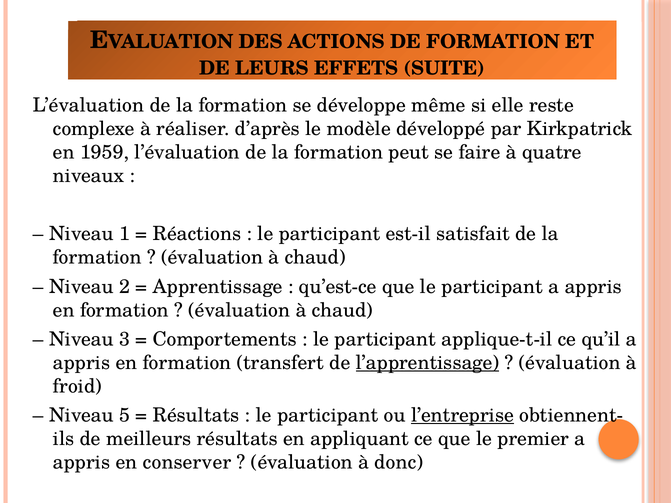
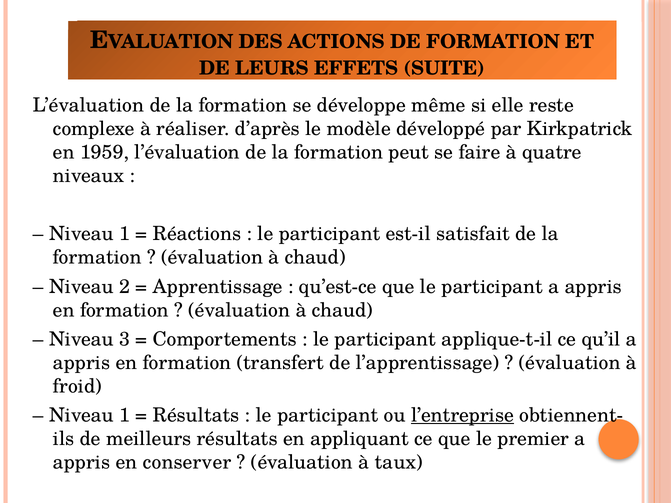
l’apprentissage underline: present -> none
5 at (125, 415): 5 -> 1
donc: donc -> taux
